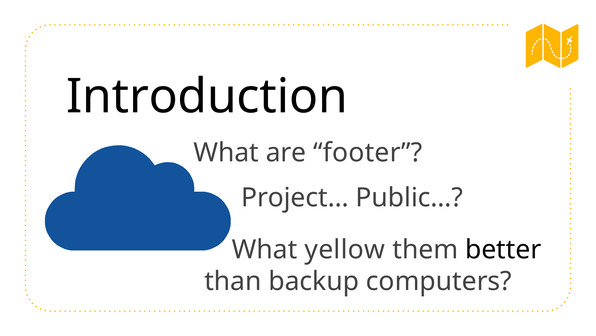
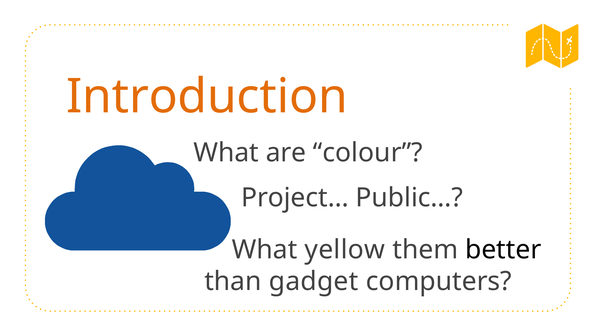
Introduction colour: black -> orange
footer: footer -> colour
backup: backup -> gadget
